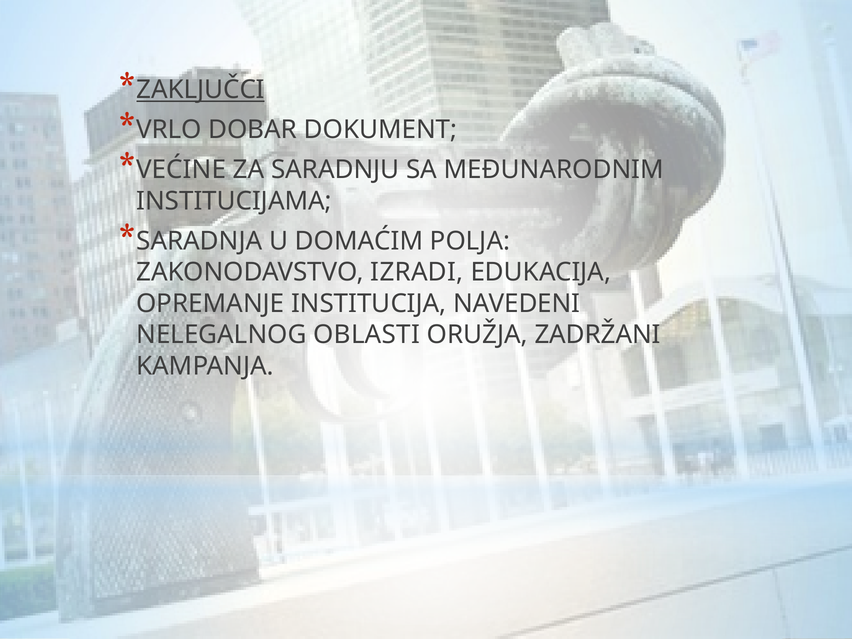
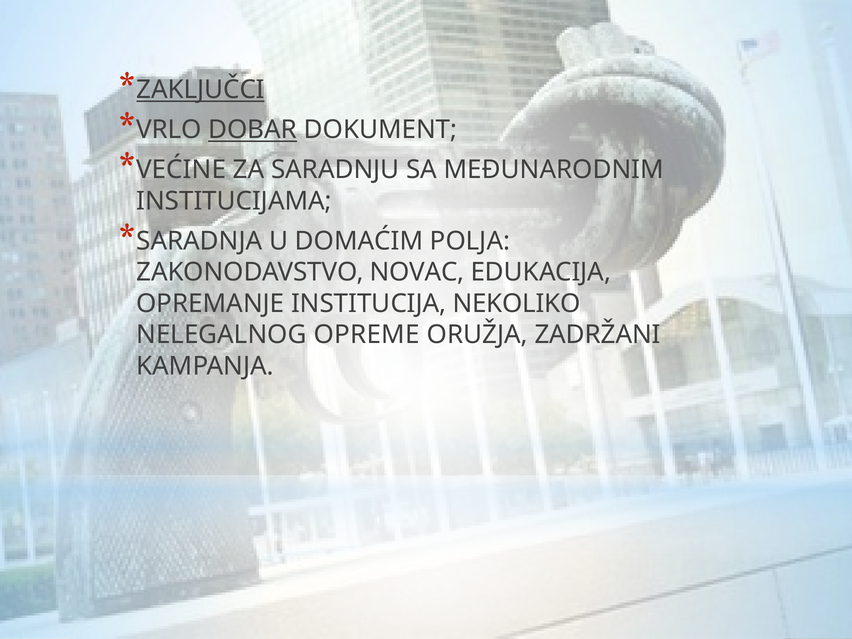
DOBAR underline: none -> present
IZRADI: IZRADI -> NOVAC
NAVEDENI: NAVEDENI -> NEKOLIKO
OBLASTI: OBLASTI -> OPREME
